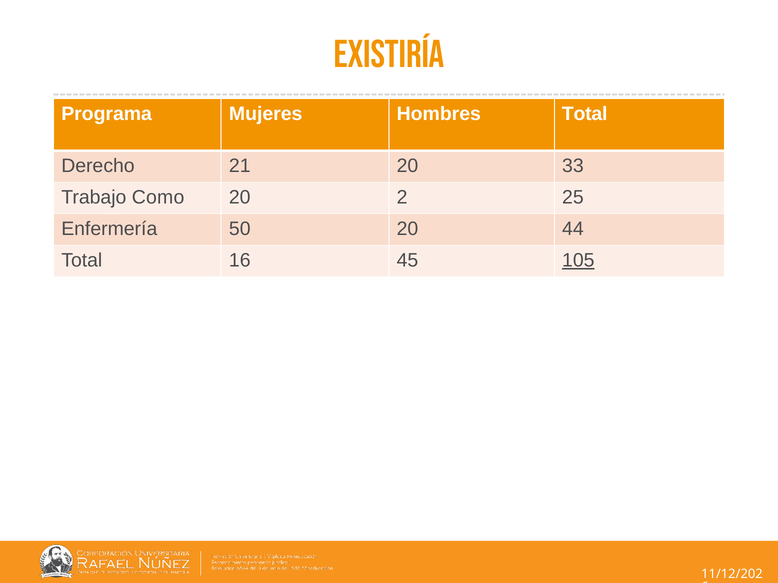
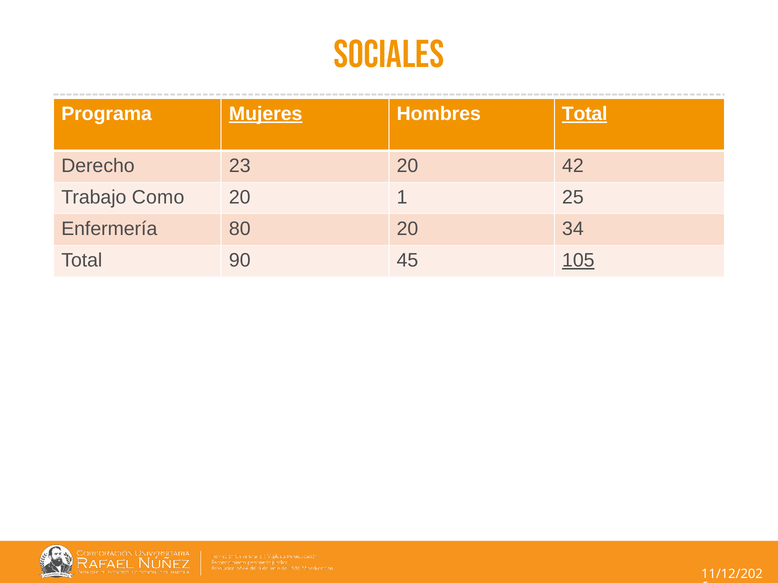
existiría: existiría -> sociales
Mujeres underline: none -> present
Total at (585, 114) underline: none -> present
21: 21 -> 23
33: 33 -> 42
2: 2 -> 1
50: 50 -> 80
44: 44 -> 34
16: 16 -> 90
